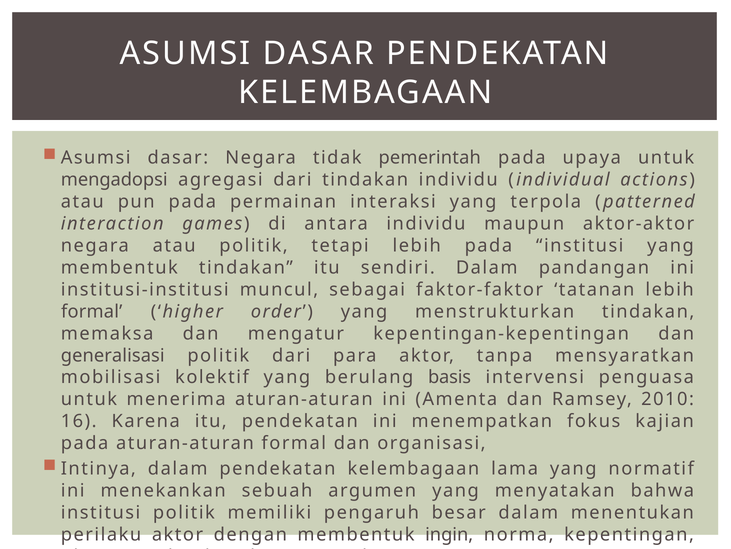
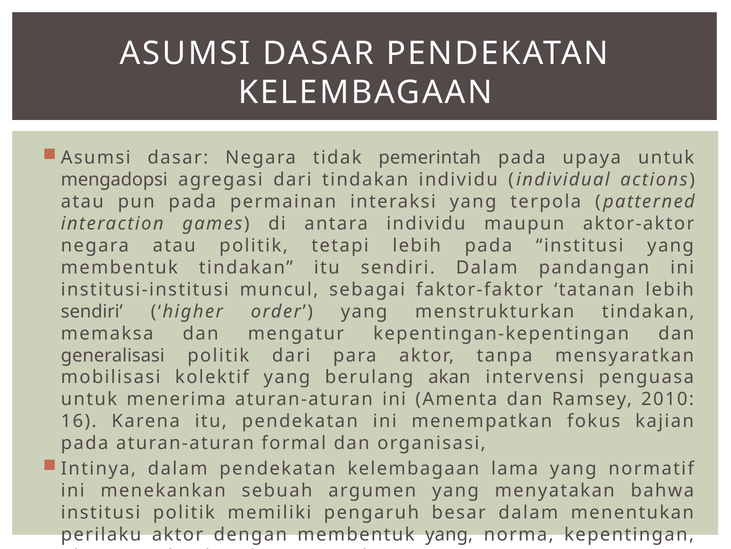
formal at (92, 311): formal -> sendiri
basis: basis -> akan
membentuk ingin: ingin -> yang
